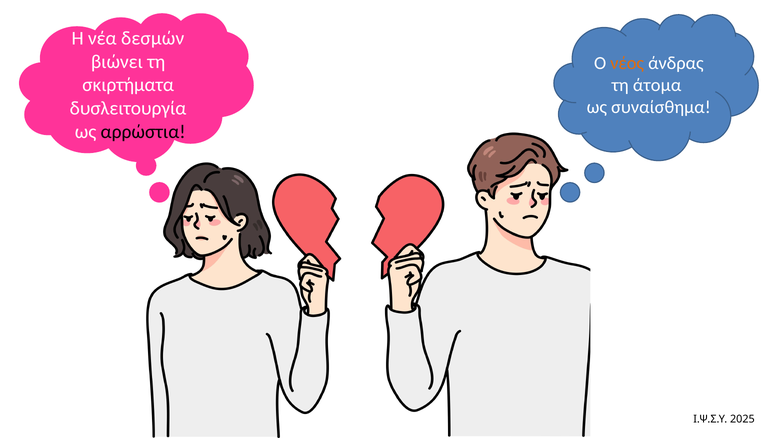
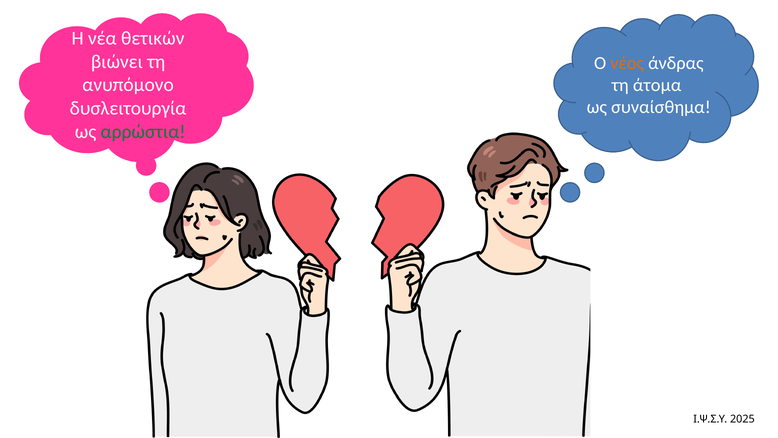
δεσμών: δεσμών -> θετικών
σκιρτήματα: σκιρτήματα -> ανυπόμονο
αρρώστια colour: black -> green
